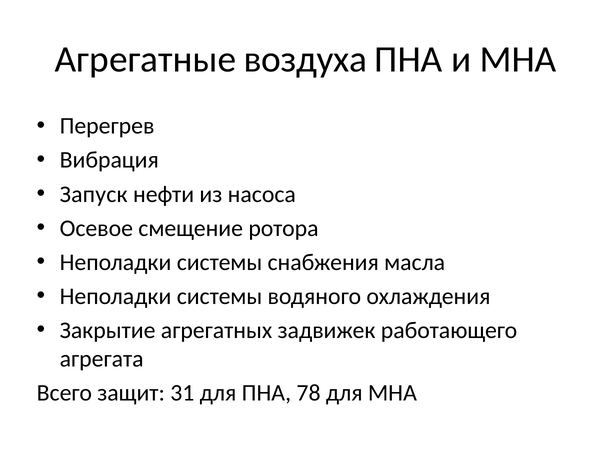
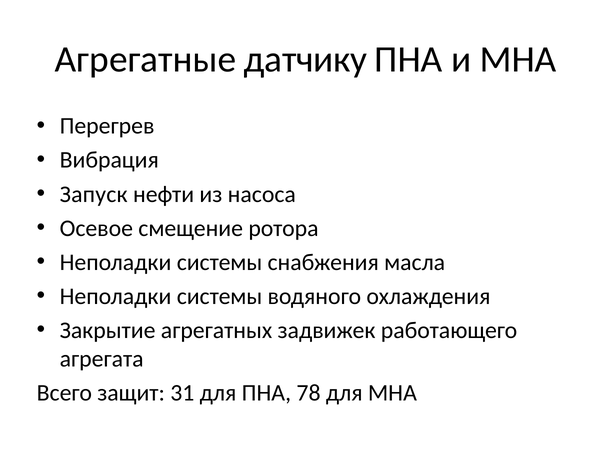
воздуха: воздуха -> датчику
